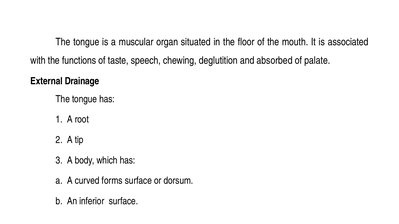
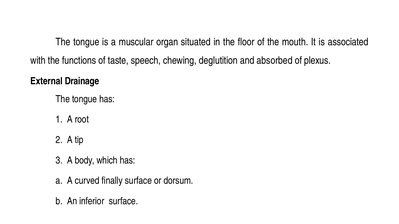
palate: palate -> plexus
forms: forms -> finally
